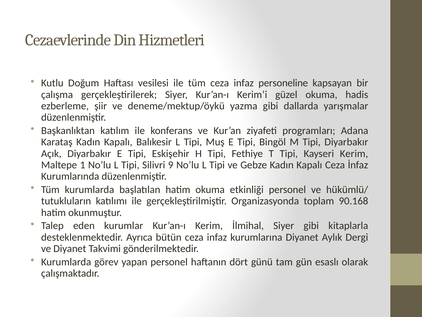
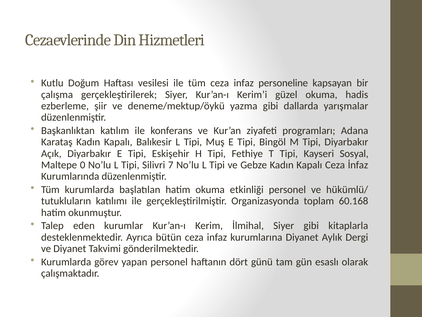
Kayseri Kerim: Kerim -> Sosyal
1: 1 -> 0
9: 9 -> 7
90.168: 90.168 -> 60.168
